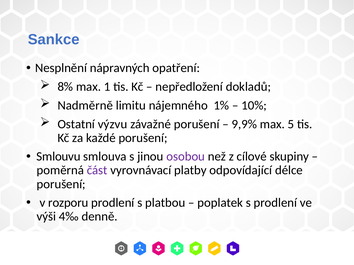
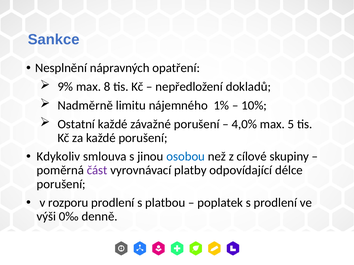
8%: 8% -> 9%
1: 1 -> 8
Ostatní výzvu: výzvu -> každé
9,9%: 9,9% -> 4,0%
Smlouvu: Smlouvu -> Kdykoliv
osobou colour: purple -> blue
4‰: 4‰ -> 0‰
